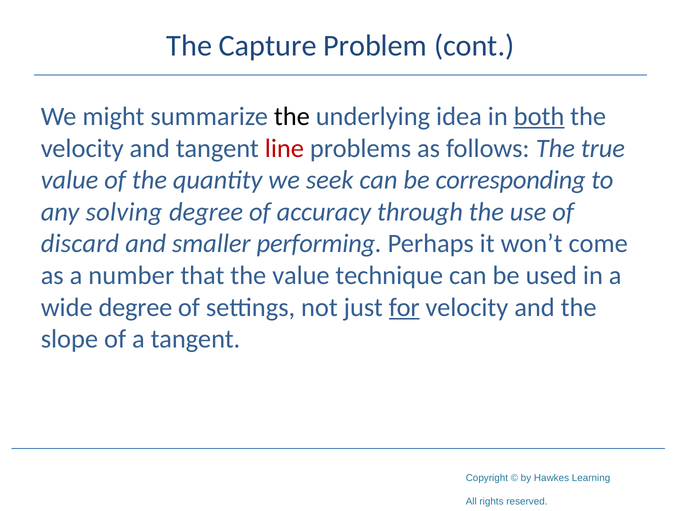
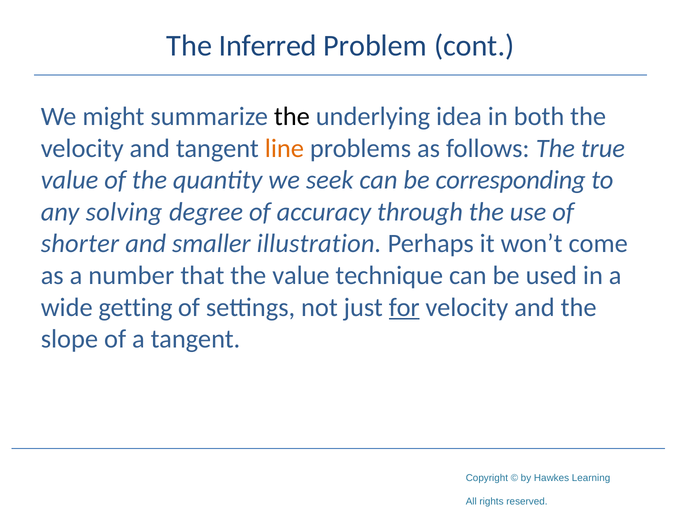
Capture: Capture -> Inferred
both underline: present -> none
line colour: red -> orange
discard: discard -> shorter
performing: performing -> illustration
wide degree: degree -> getting
